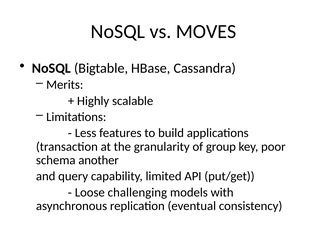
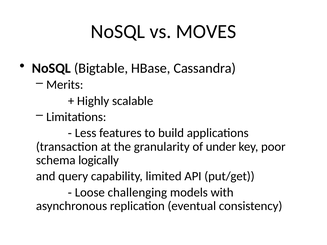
group: group -> under
another: another -> logically
